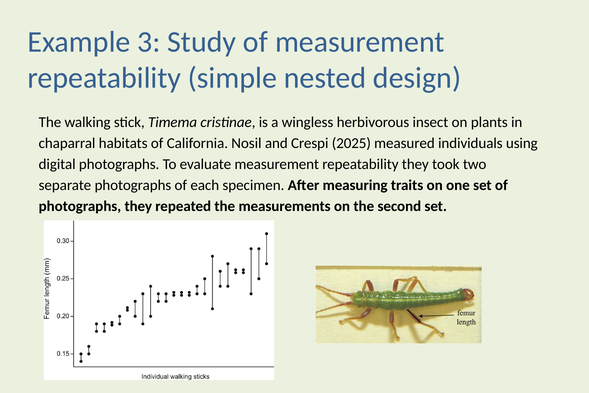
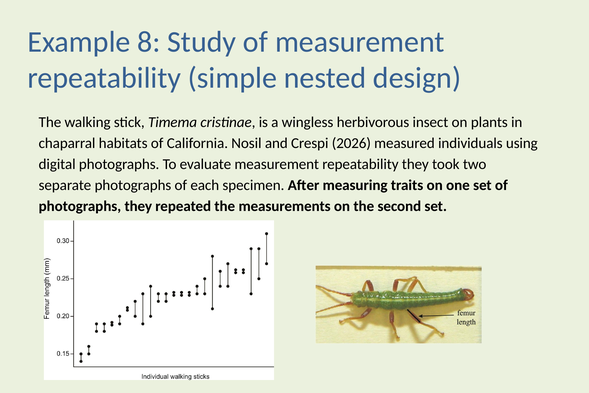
3: 3 -> 8
2025: 2025 -> 2026
